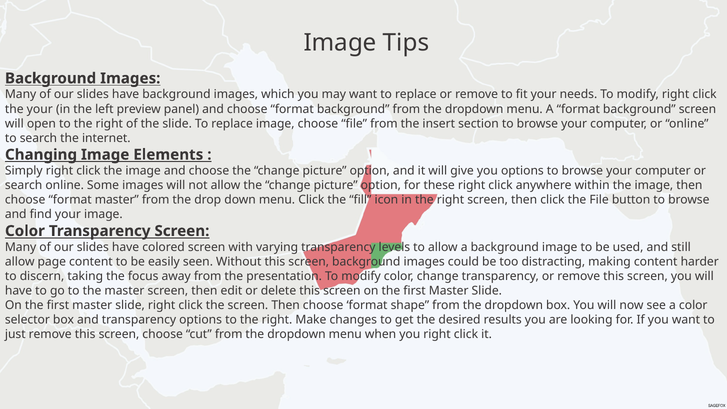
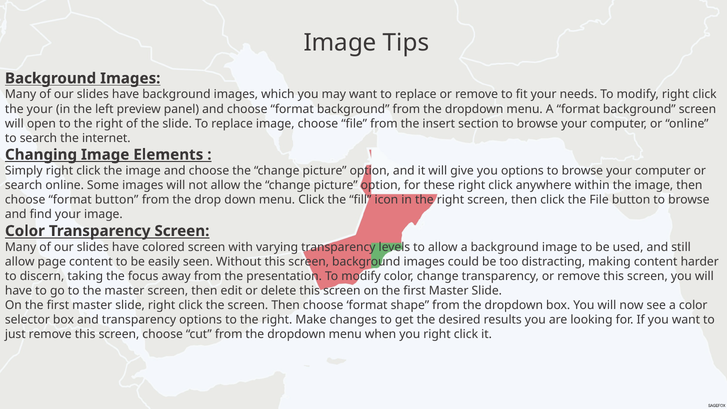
format master: master -> button
